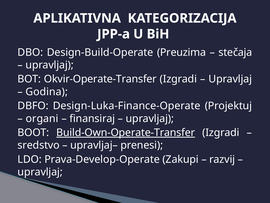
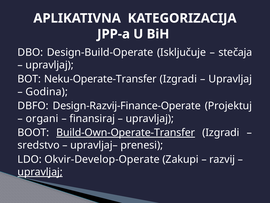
Preuzima: Preuzima -> Isključuje
Okvir-Operate-Transfer: Okvir-Operate-Transfer -> Neku-Operate-Transfer
Design-Luka-Finance-Operate: Design-Luka-Finance-Operate -> Design-Razvij-Finance-Operate
Prava-Develop-Operate: Prava-Develop-Operate -> Okvir-Develop-Operate
upravljaj at (40, 172) underline: none -> present
